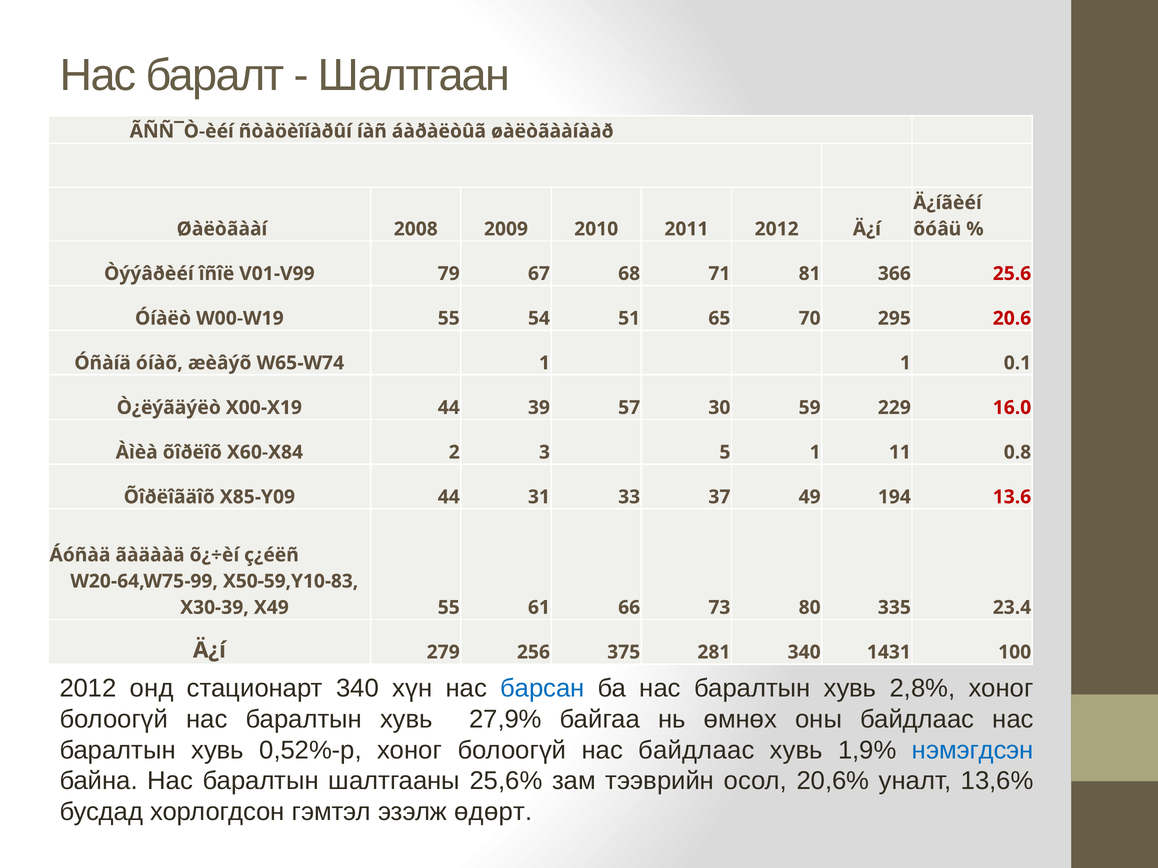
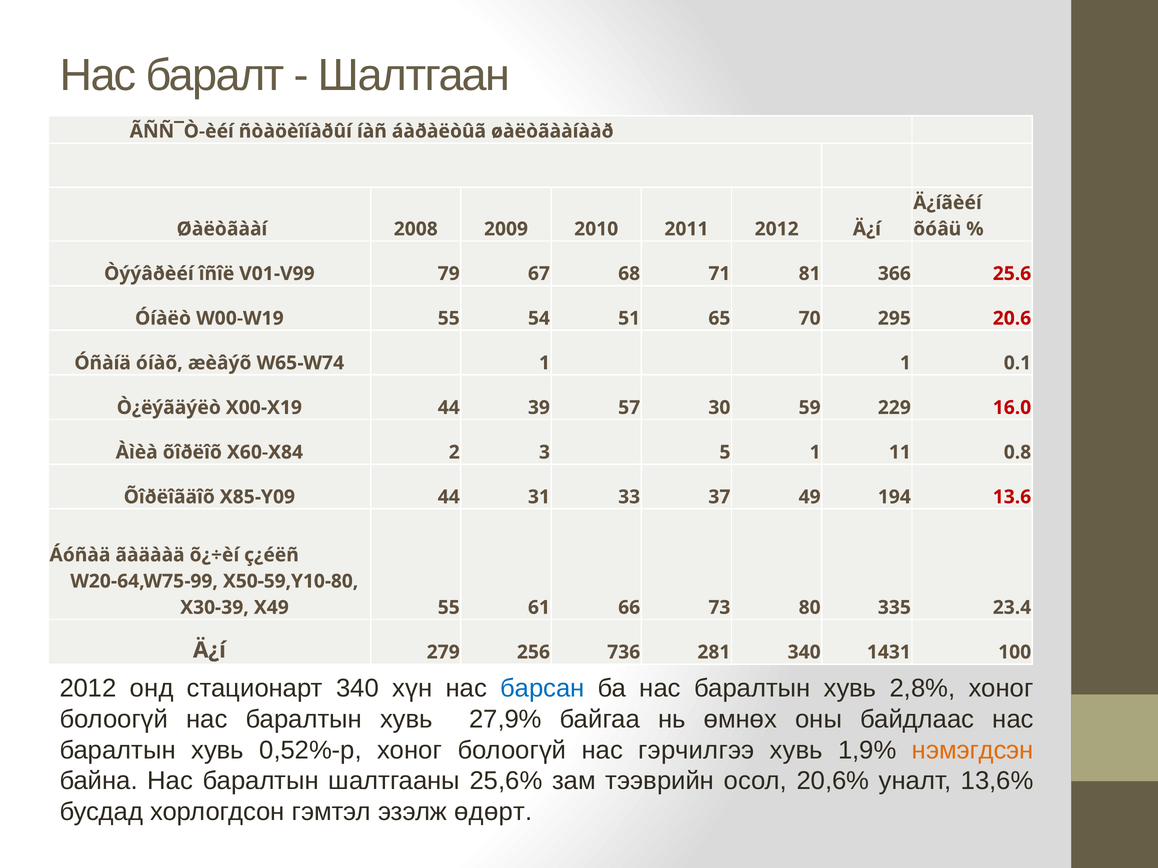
X50-59,Y10-83: X50-59,Y10-83 -> X50-59,Y10-80
375: 375 -> 736
нас байдлаас: байдлаас -> гэрчилгээ
нэмэгдсэн colour: blue -> orange
